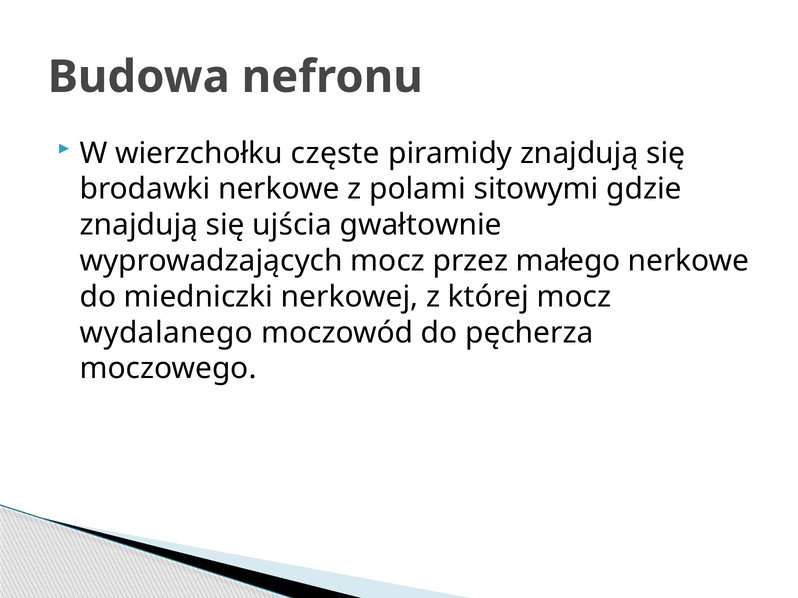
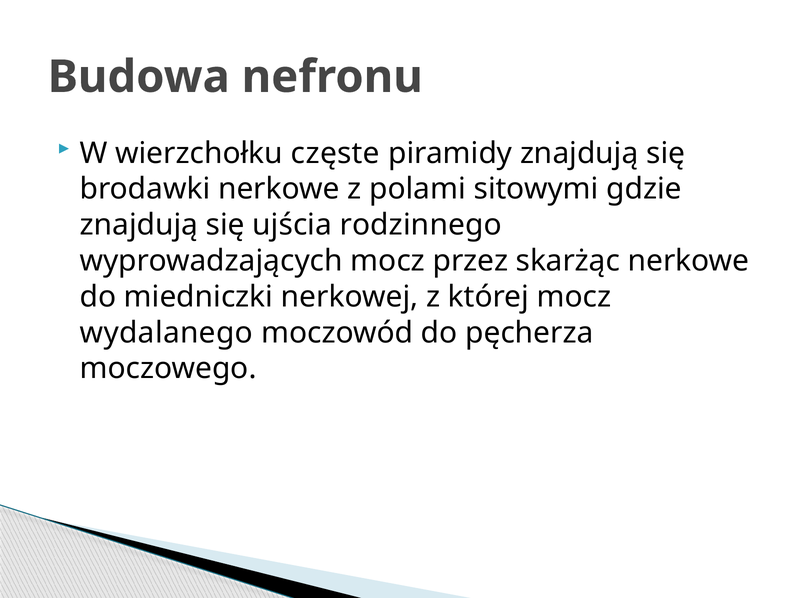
gwałtownie: gwałtownie -> rodzinnego
małego: małego -> skarżąc
